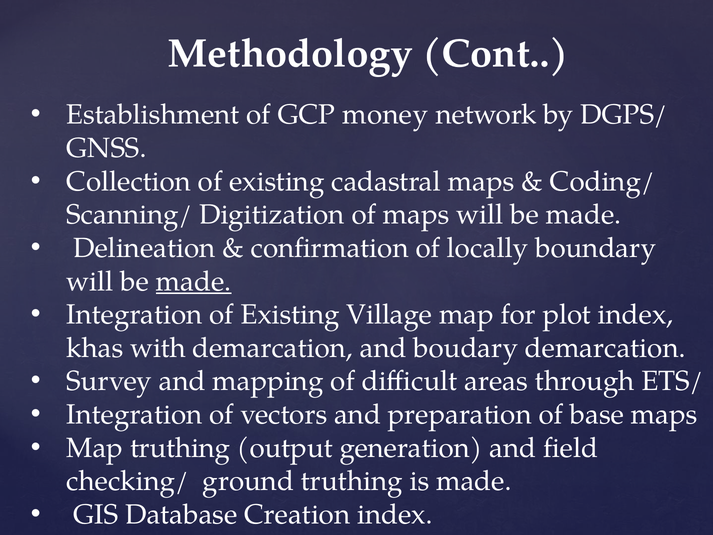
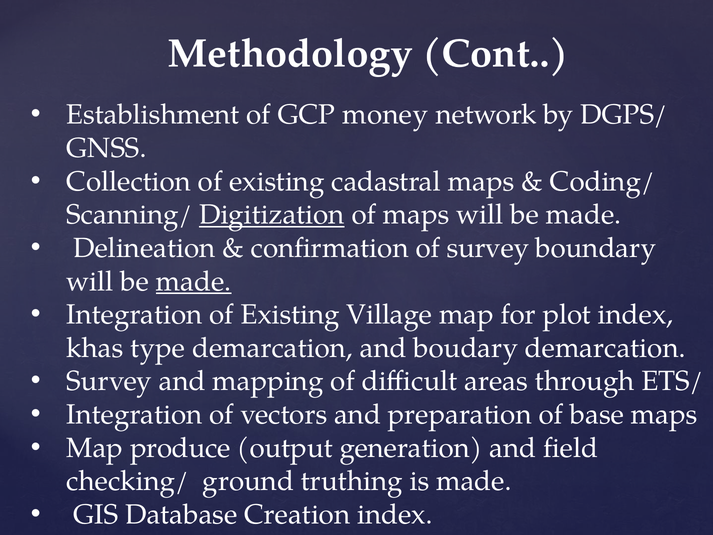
Digitization underline: none -> present
of locally: locally -> survey
with: with -> type
Map truthing: truthing -> produce
